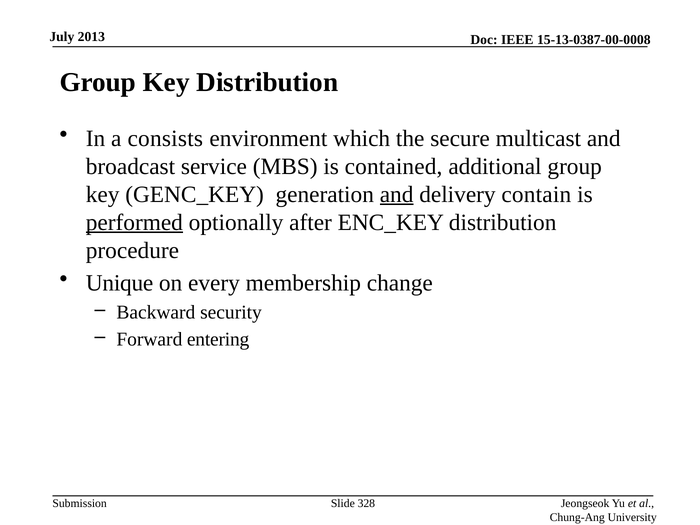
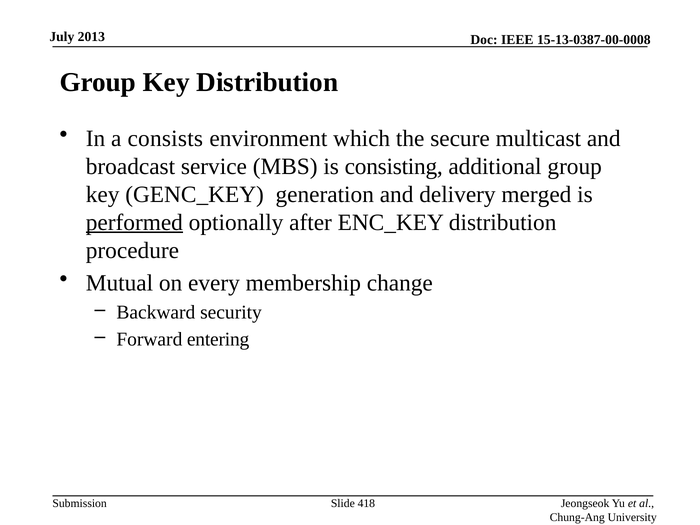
contained: contained -> consisting
and at (397, 194) underline: present -> none
contain: contain -> merged
Unique: Unique -> Mutual
328: 328 -> 418
